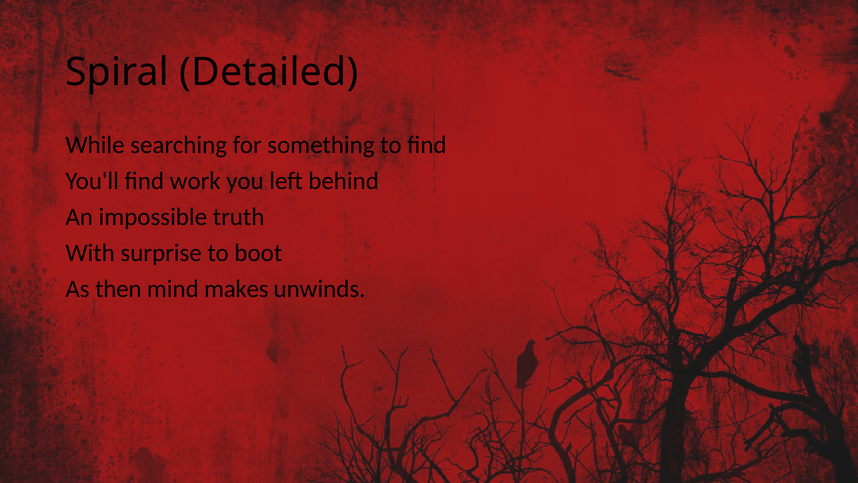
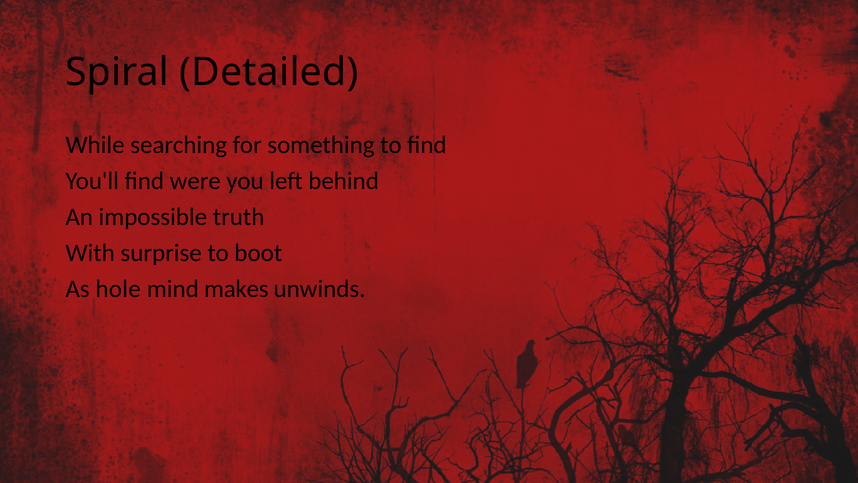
work: work -> were
then: then -> hole
